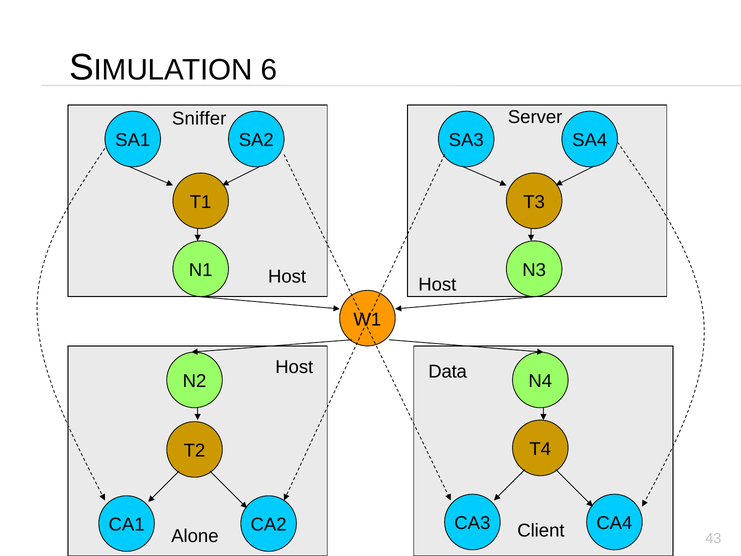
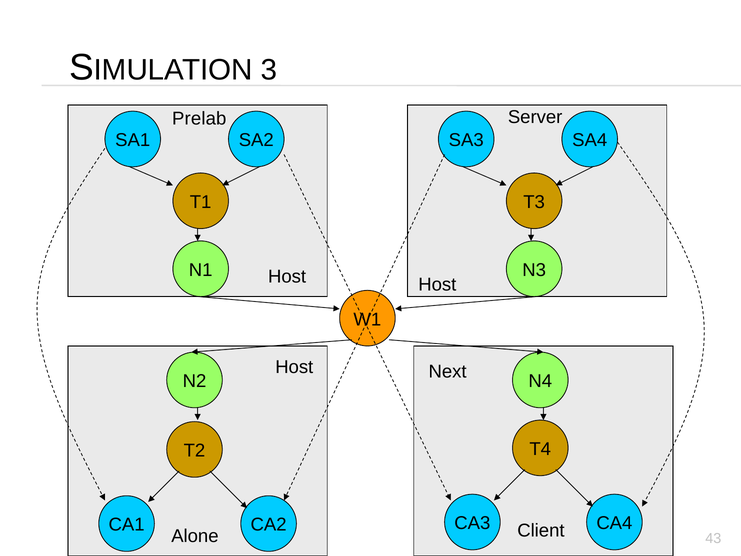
6: 6 -> 3
Sniffer: Sniffer -> Prelab
Data: Data -> Next
